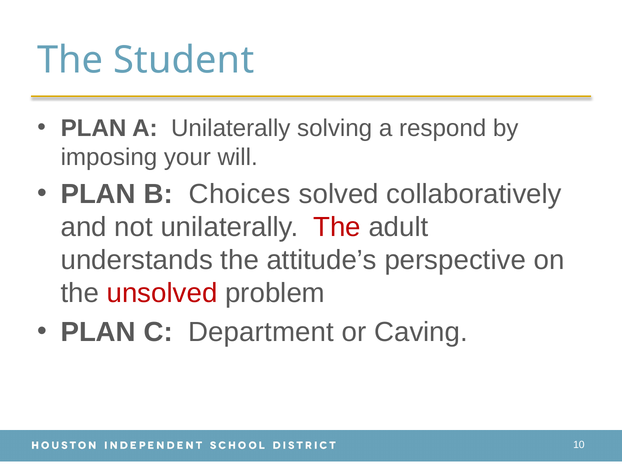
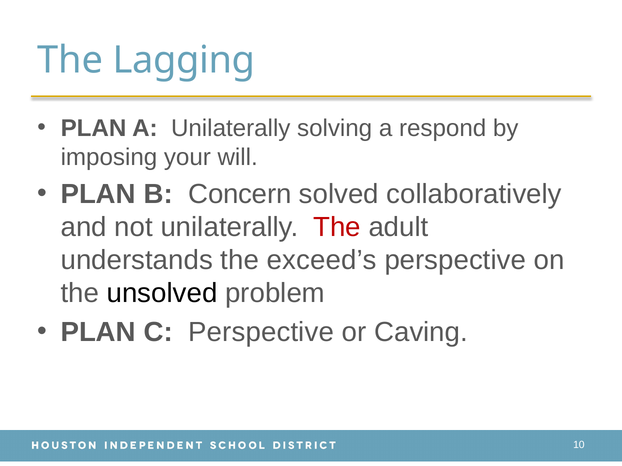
Student: Student -> Lagging
Choices: Choices -> Concern
attitude’s: attitude’s -> exceed’s
unsolved colour: red -> black
C Department: Department -> Perspective
